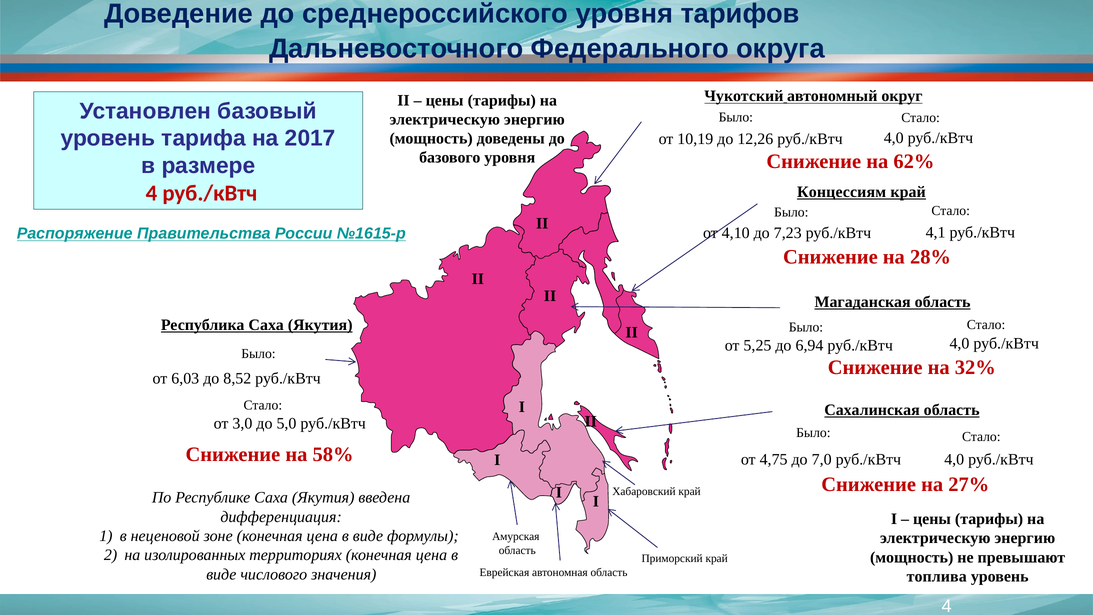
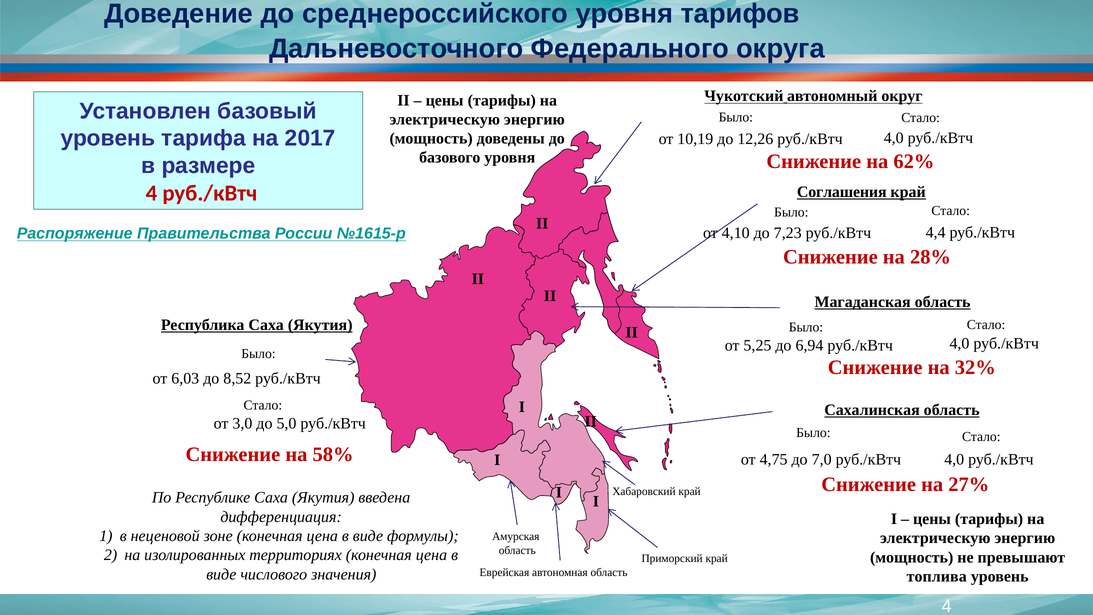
Концессиям: Концессиям -> Соглашения
4,1: 4,1 -> 4,4
